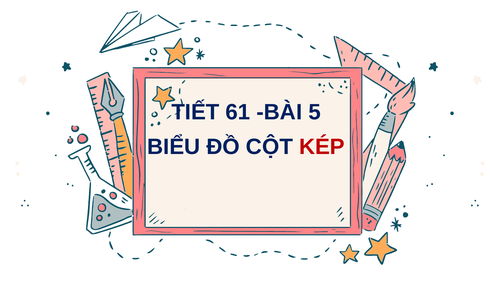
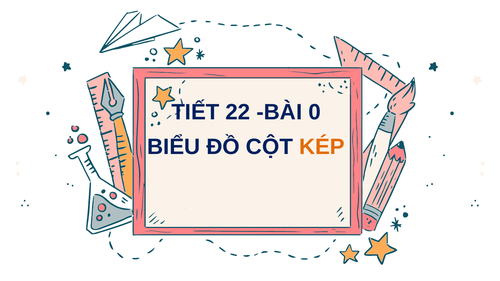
61: 61 -> 22
5: 5 -> 0
KÉP colour: red -> orange
